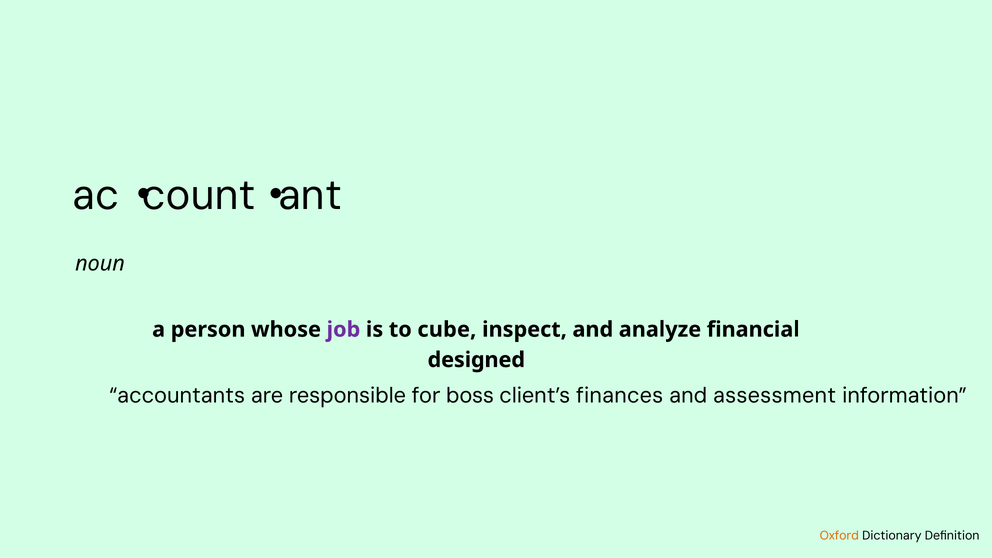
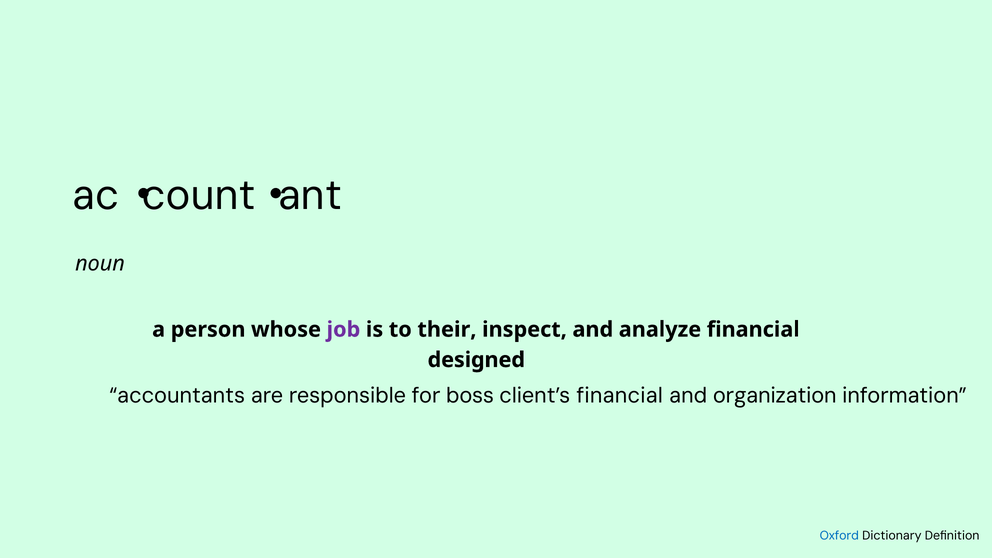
cube: cube -> their
client’s finances: finances -> financial
assessment: assessment -> organization
Oxford colour: orange -> blue
